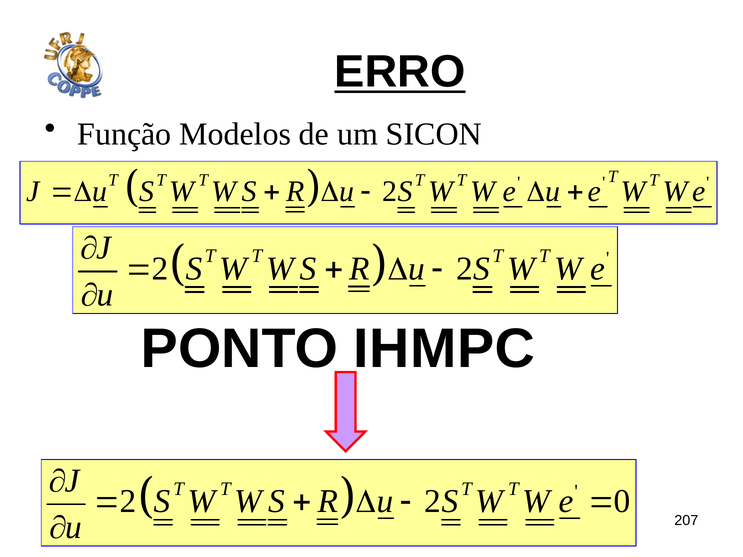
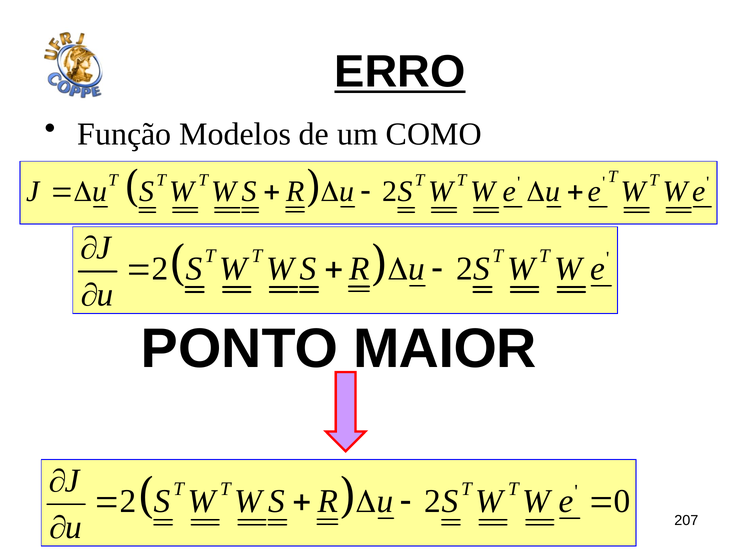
SICON: SICON -> COMO
IHMPC: IHMPC -> MAIOR
